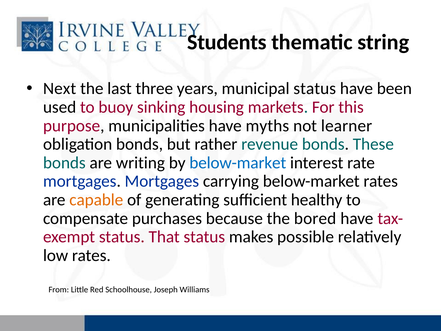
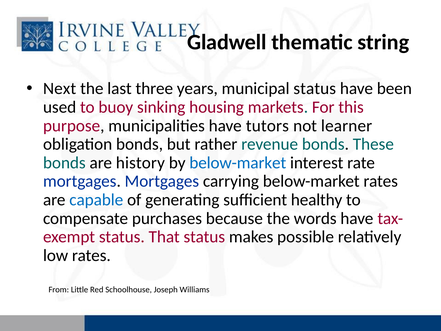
Students: Students -> Gladwell
myths: myths -> tutors
writing: writing -> history
capable colour: orange -> blue
bored: bored -> words
